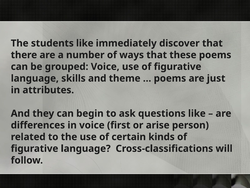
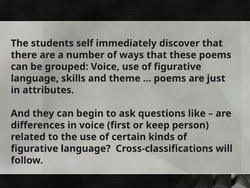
students like: like -> self
arise: arise -> keep
